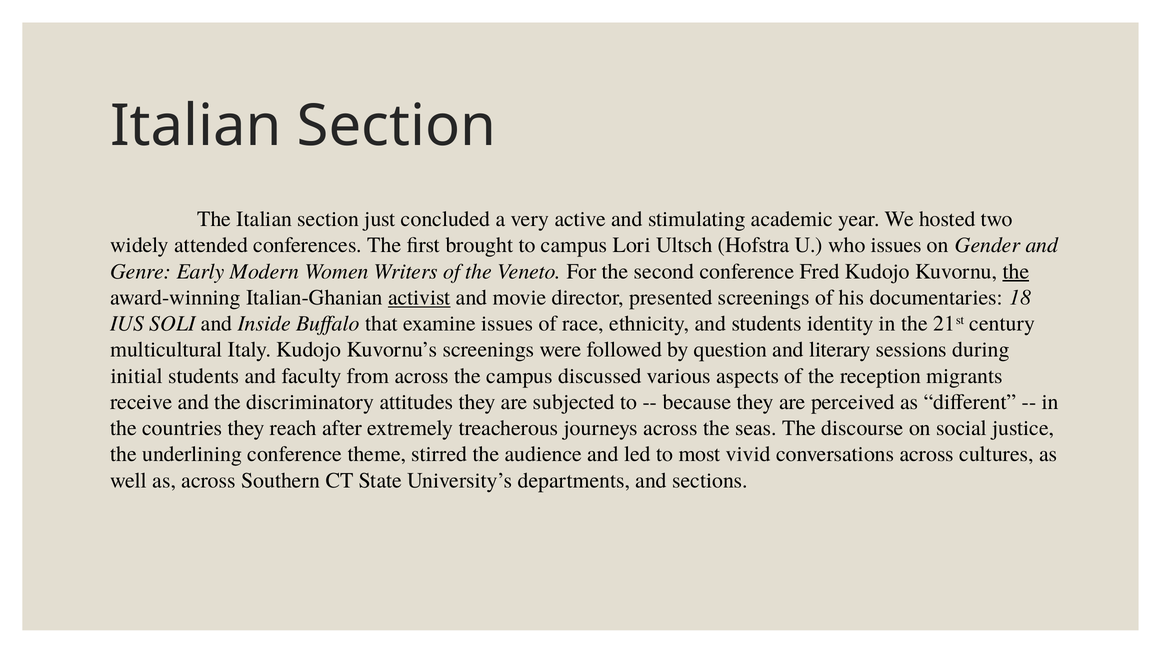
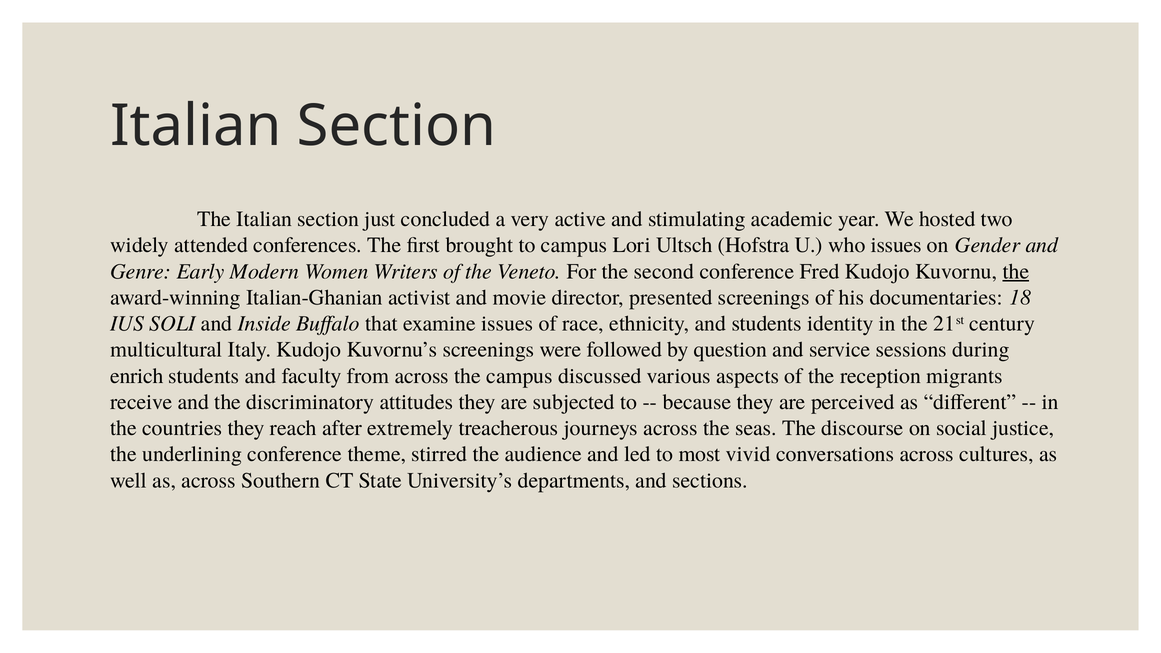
activist underline: present -> none
literary: literary -> service
initial: initial -> enrich
